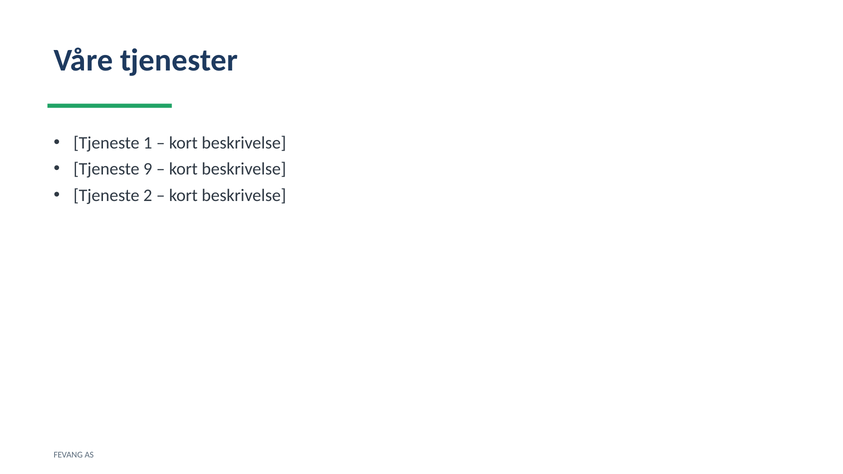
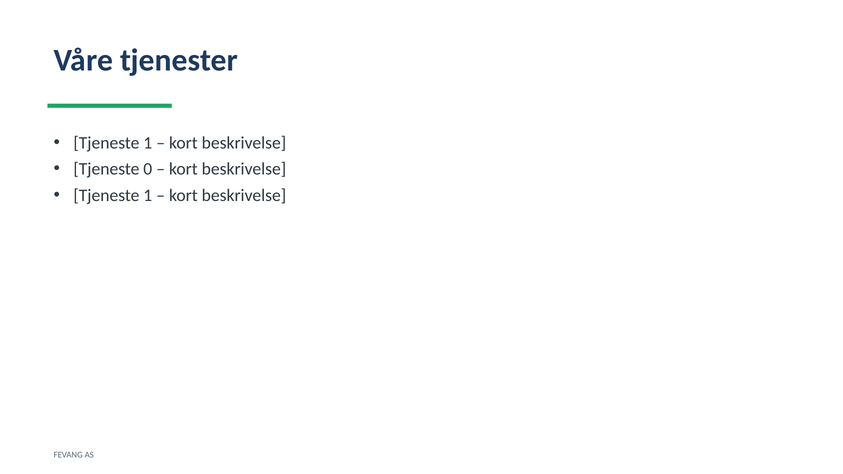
9: 9 -> 0
2 at (148, 195): 2 -> 1
